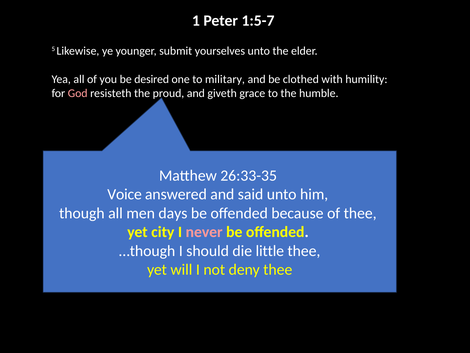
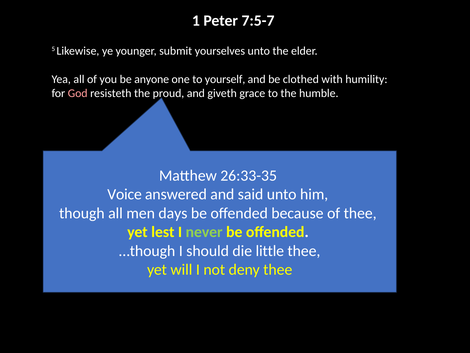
1:5-7: 1:5-7 -> 7:5-7
desired: desired -> anyone
military: military -> yourself
city: city -> lest
never colour: pink -> light green
